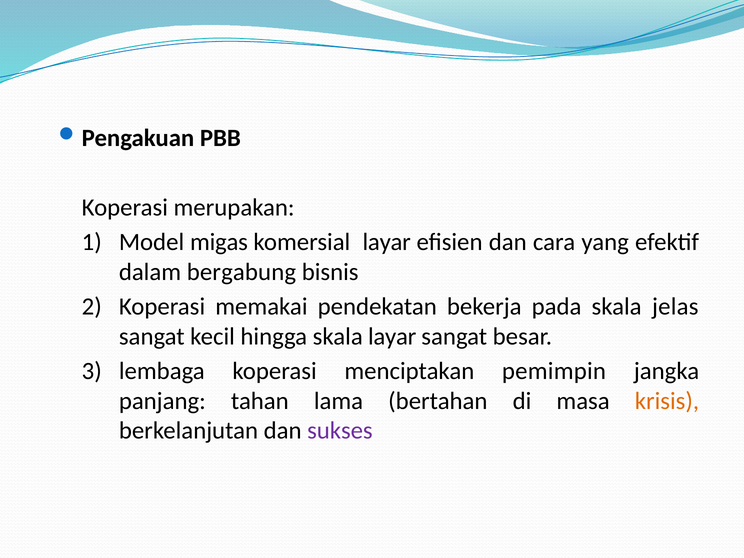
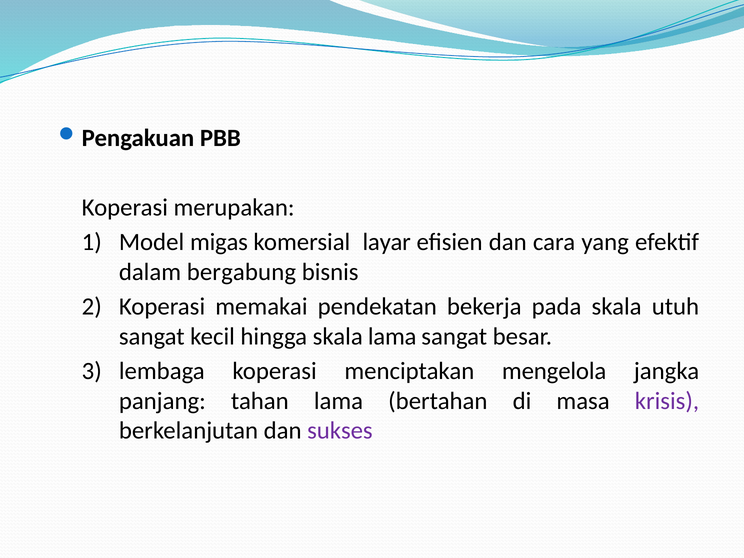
jelas: jelas -> utuh
skala layar: layar -> lama
pemimpin: pemimpin -> mengelola
krisis colour: orange -> purple
